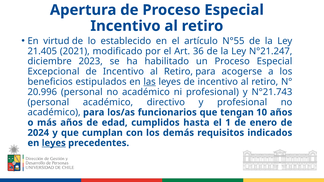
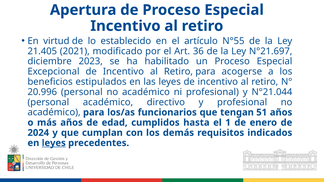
N°21.247: N°21.247 -> N°21.697
las underline: present -> none
N°21.743: N°21.743 -> N°21.044
10: 10 -> 51
